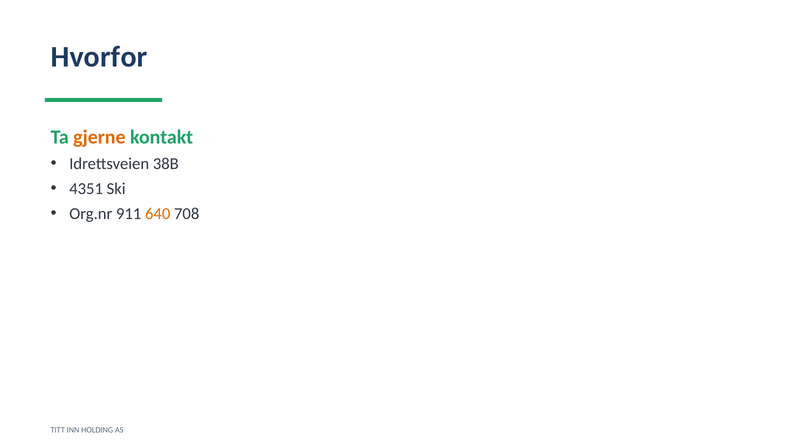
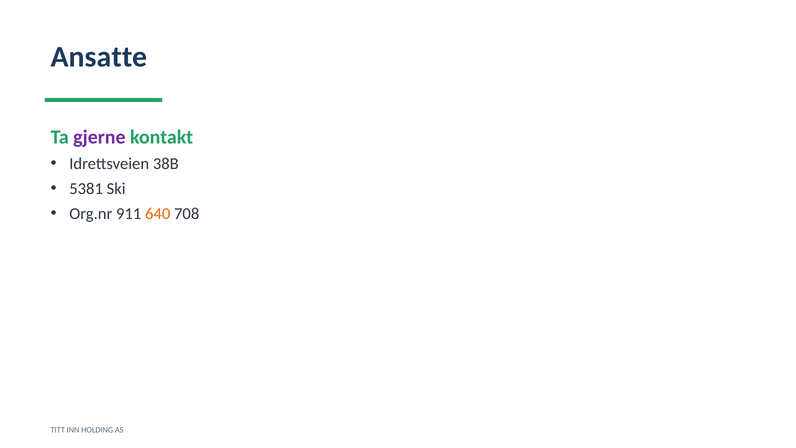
Hvorfor: Hvorfor -> Ansatte
gjerne colour: orange -> purple
4351: 4351 -> 5381
